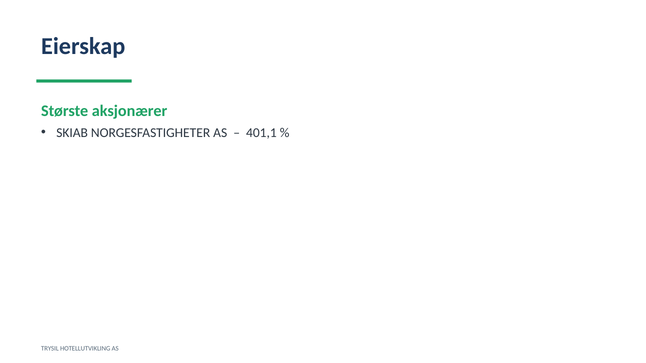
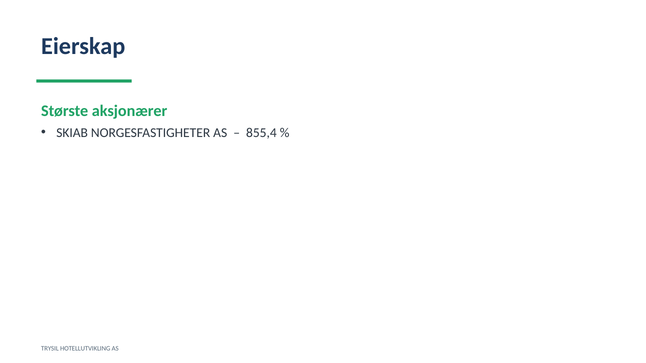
401,1: 401,1 -> 855,4
